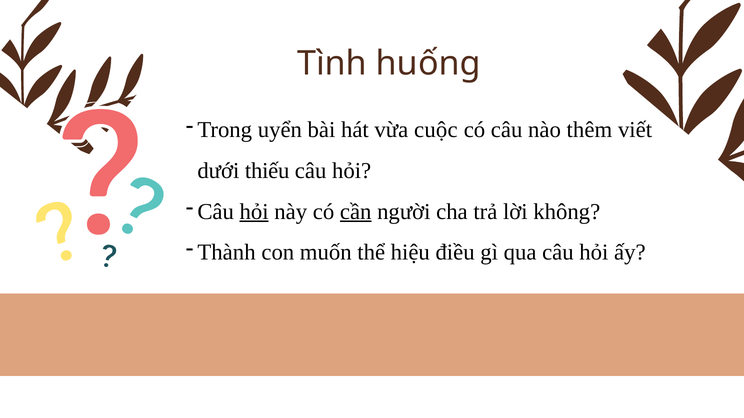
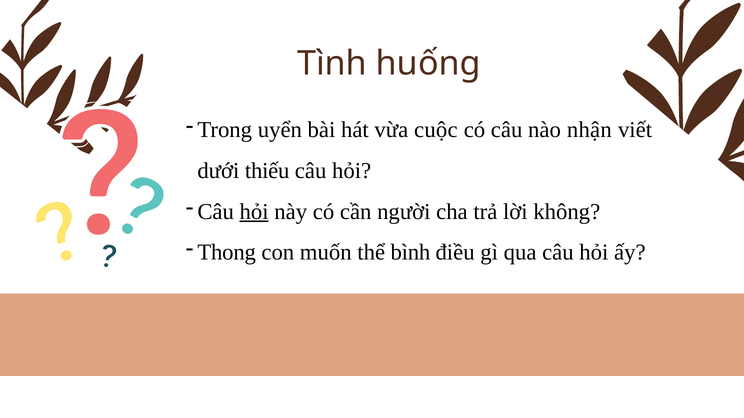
thêm: thêm -> nhận
cần underline: present -> none
Thành: Thành -> Thong
hiệu: hiệu -> bình
